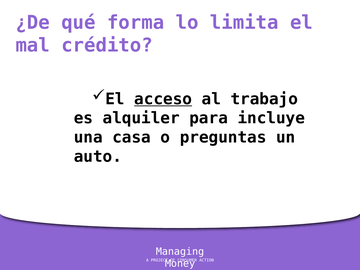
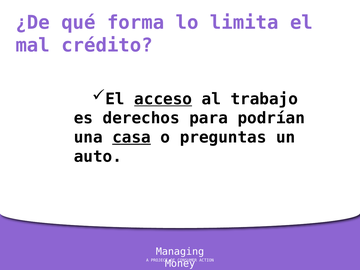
alquiler: alquiler -> derechos
incluye: incluye -> podrían
casa underline: none -> present
